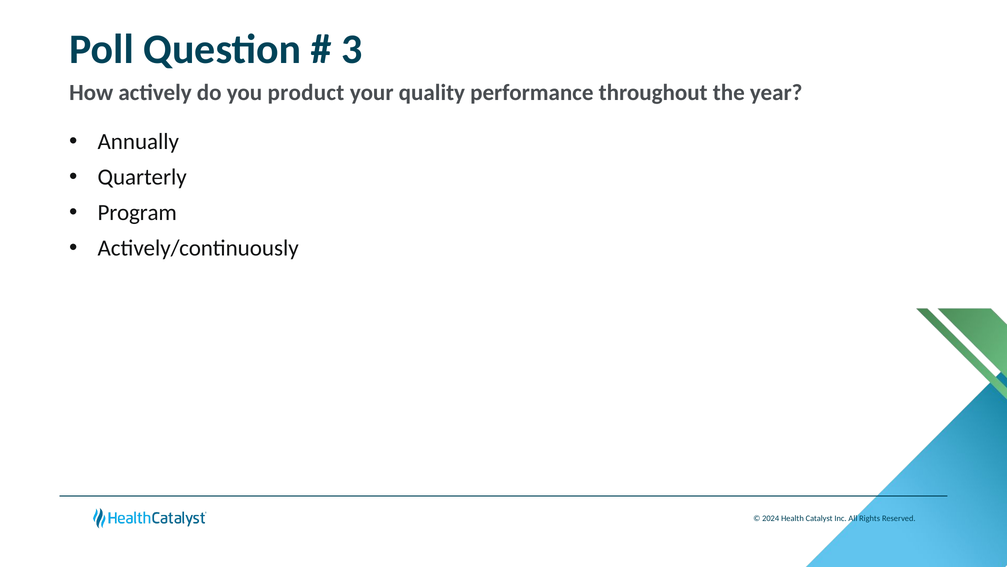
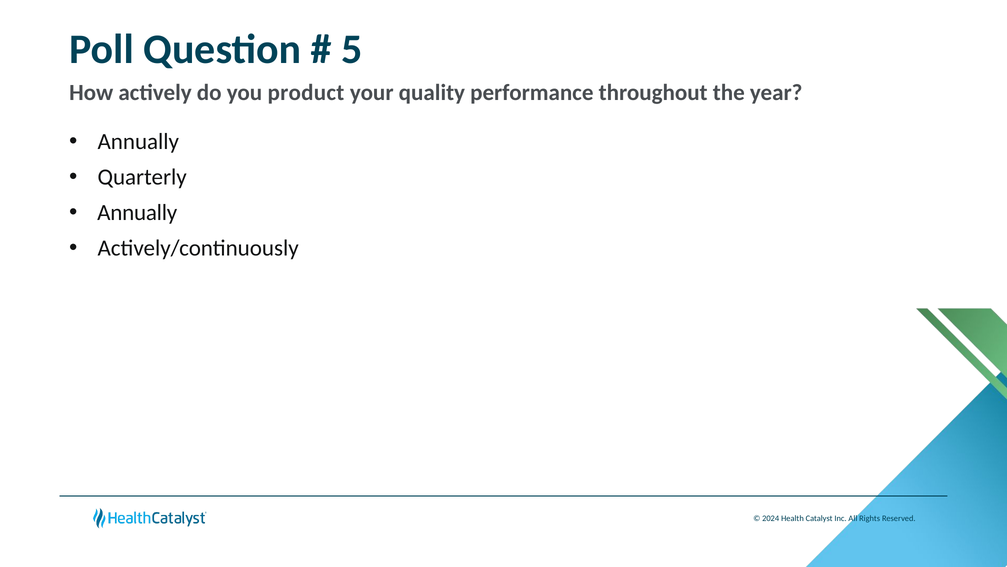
3: 3 -> 5
Program at (137, 212): Program -> Annually
